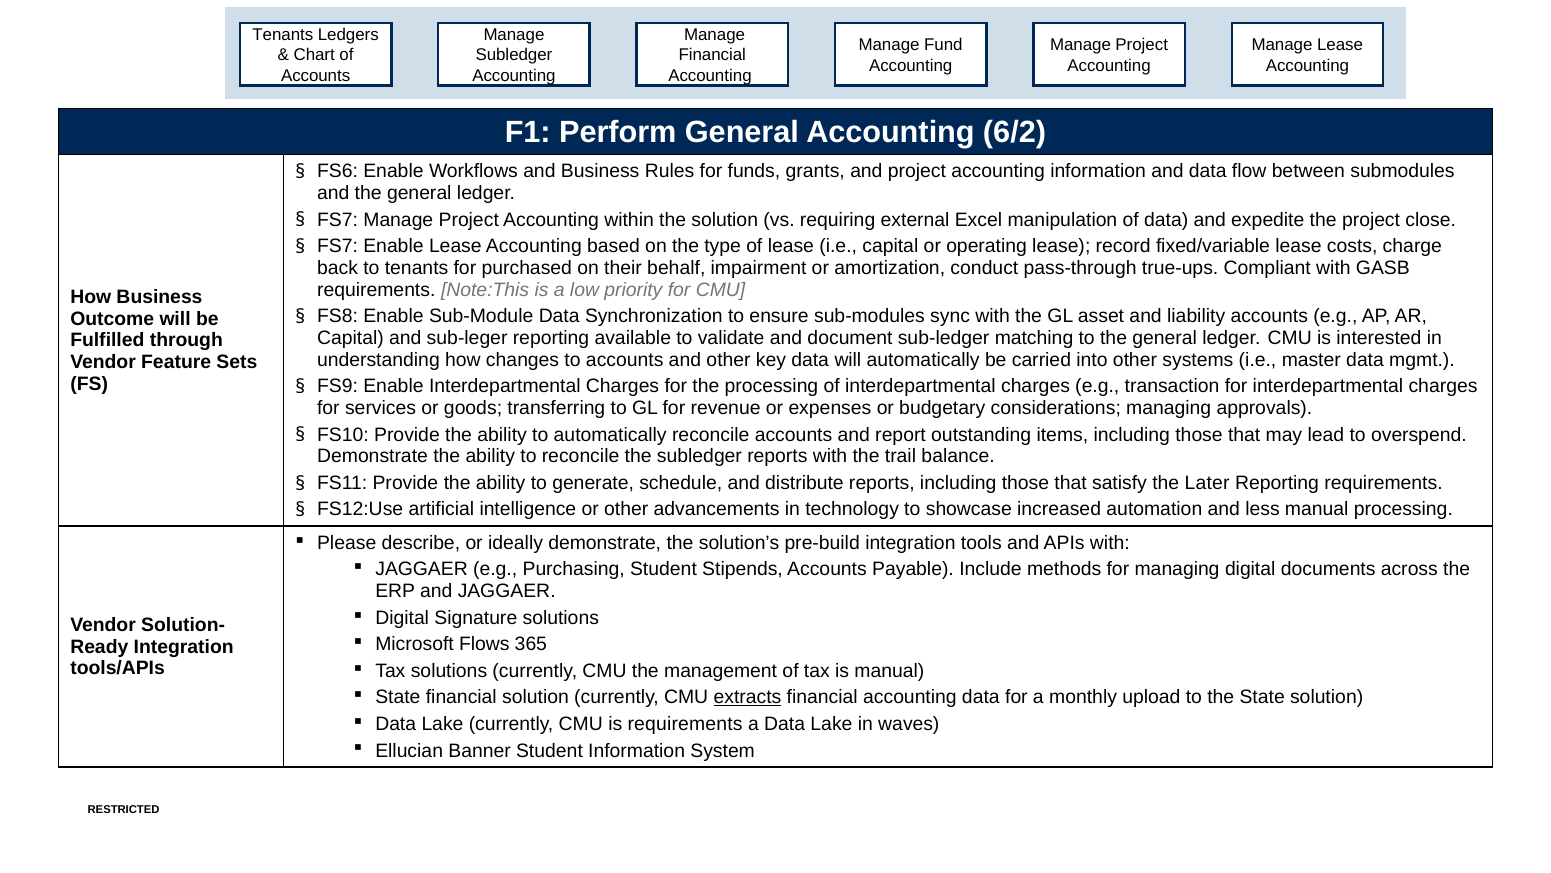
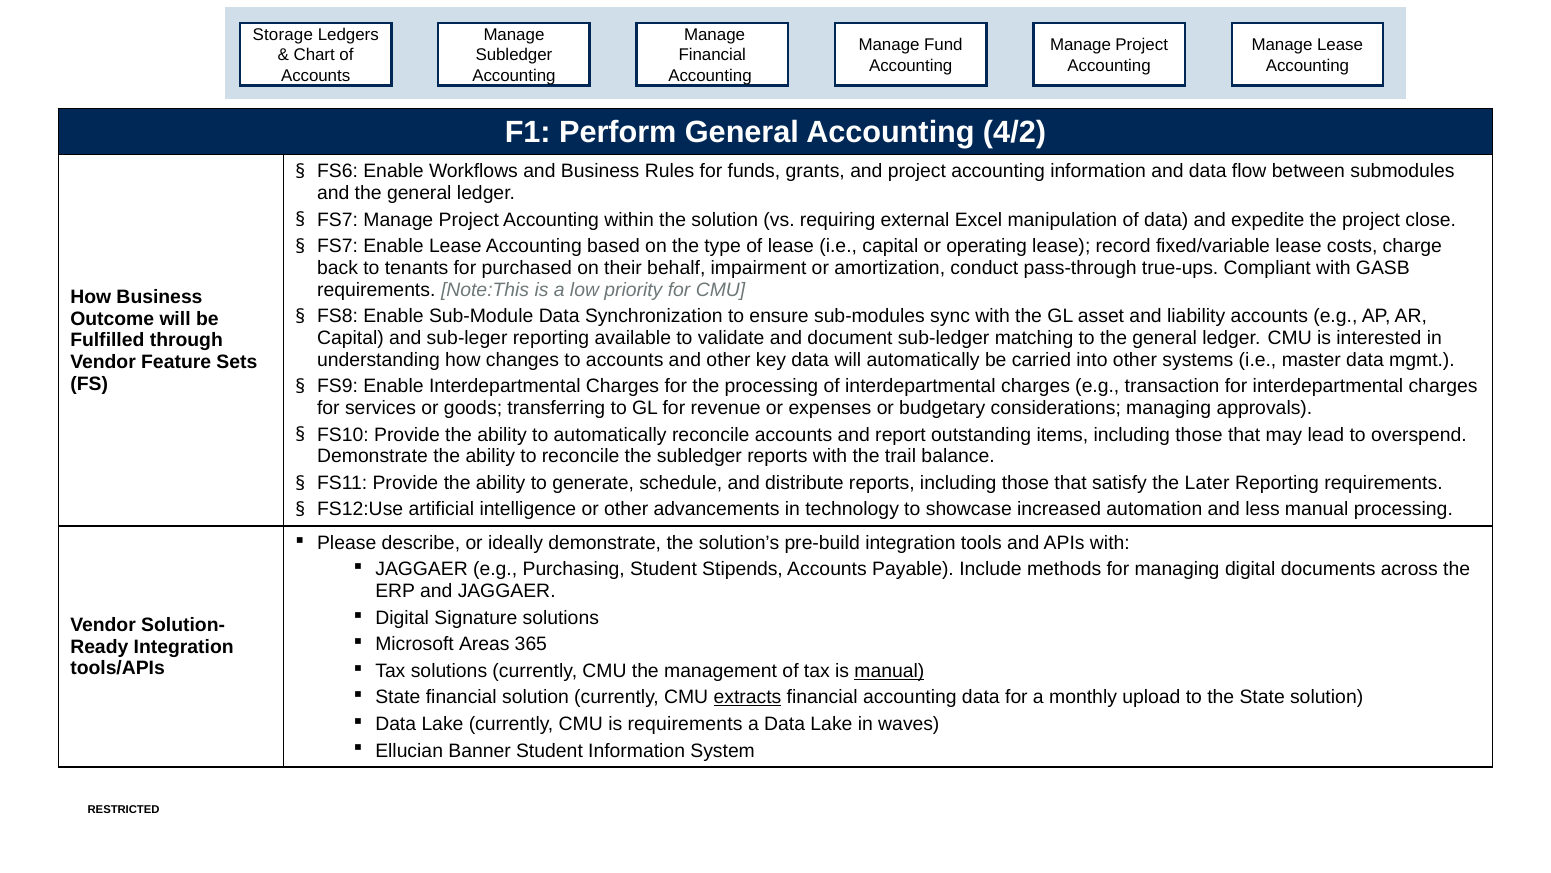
Tenants at (283, 35): Tenants -> Storage
6/2: 6/2 -> 4/2
Flows: Flows -> Areas
manual at (889, 671) underline: none -> present
